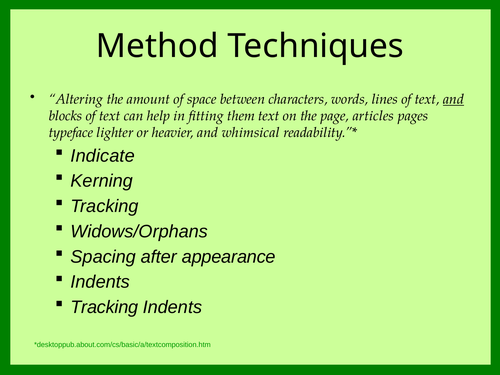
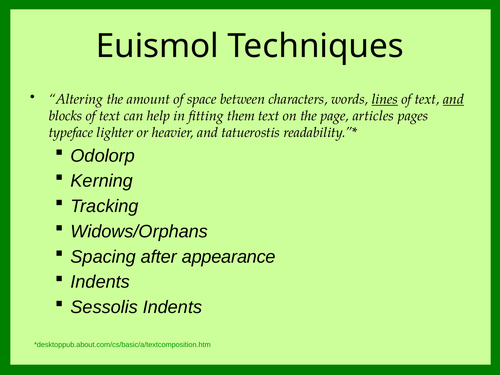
Method: Method -> Euismol
lines underline: none -> present
whimsical: whimsical -> tatuerostis
Indicate: Indicate -> Odolorp
Tracking at (104, 307): Tracking -> Sessolis
